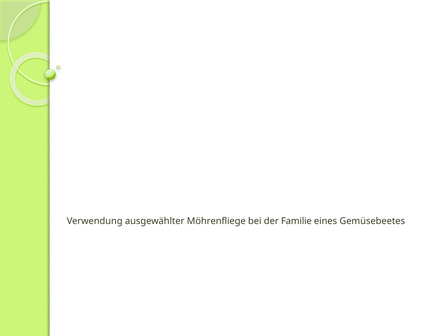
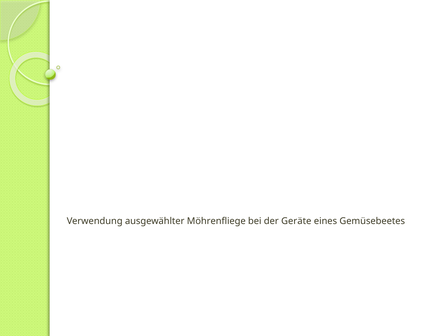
Familie: Familie -> Geräte
